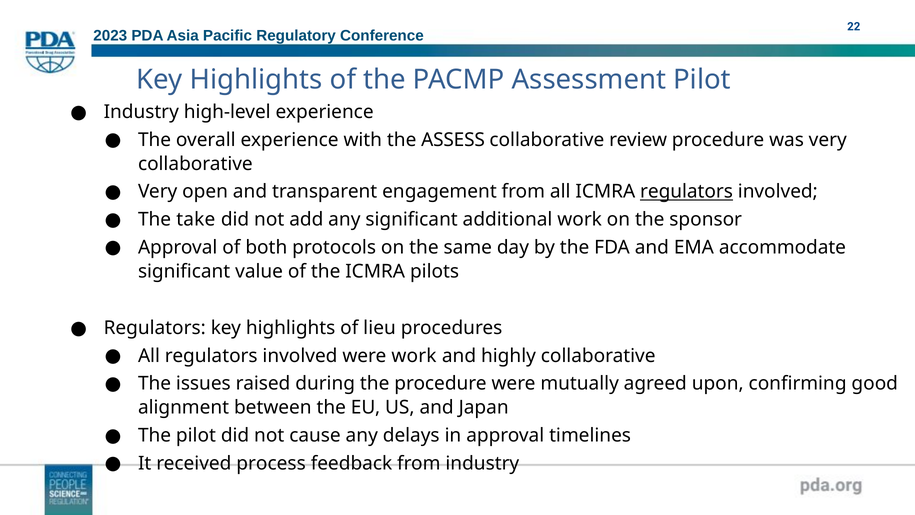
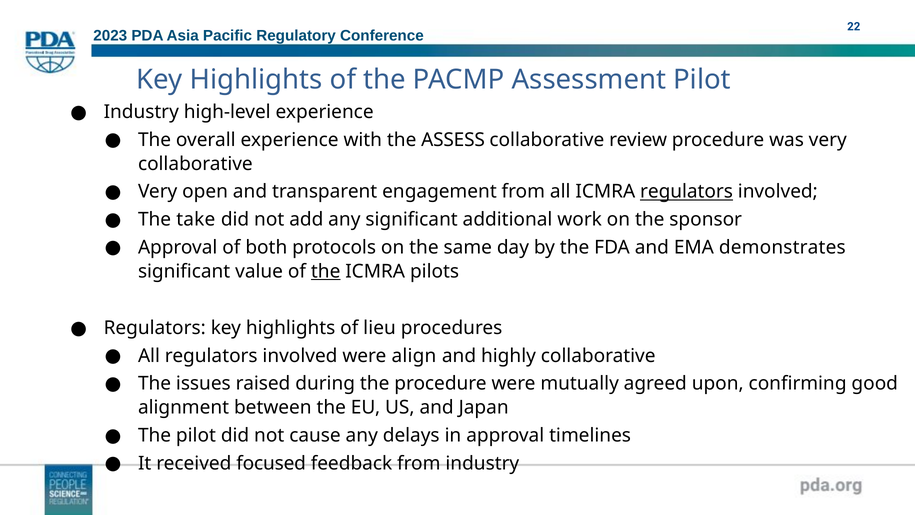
accommodate: accommodate -> demonstrates
the at (326, 271) underline: none -> present
were work: work -> align
process: process -> focused
